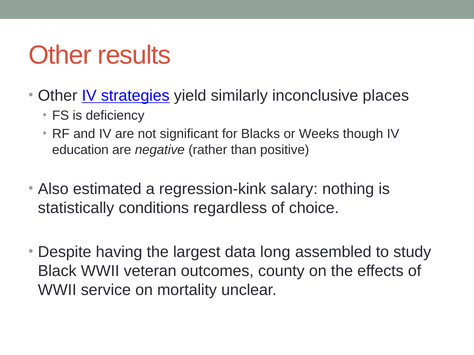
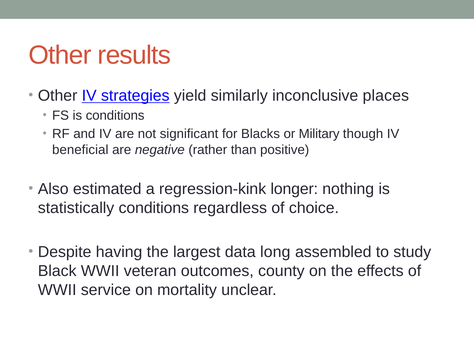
is deficiency: deficiency -> conditions
Weeks: Weeks -> Military
education: education -> beneficial
salary: salary -> longer
